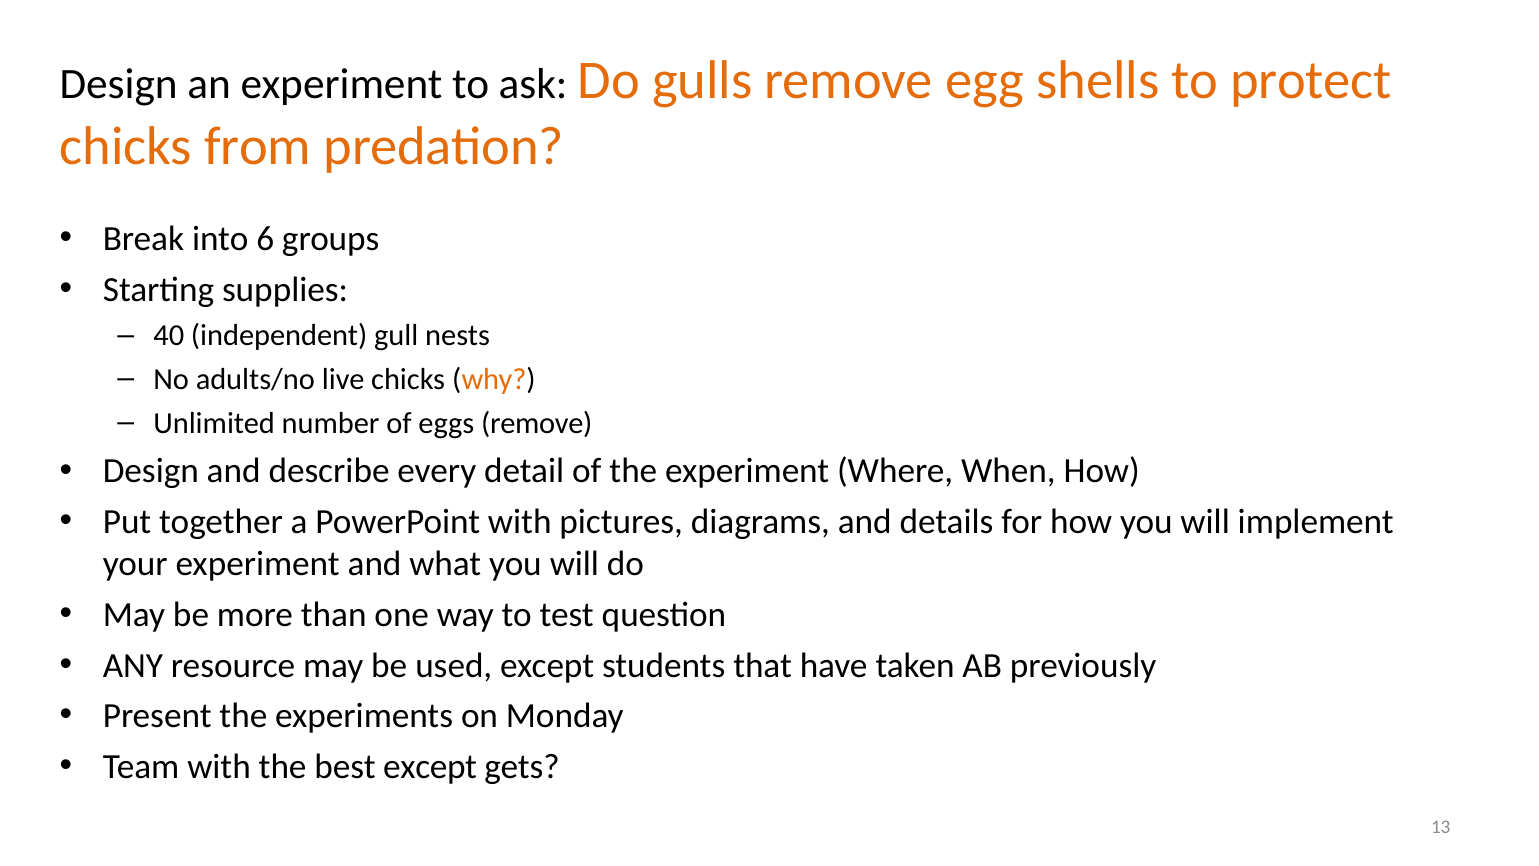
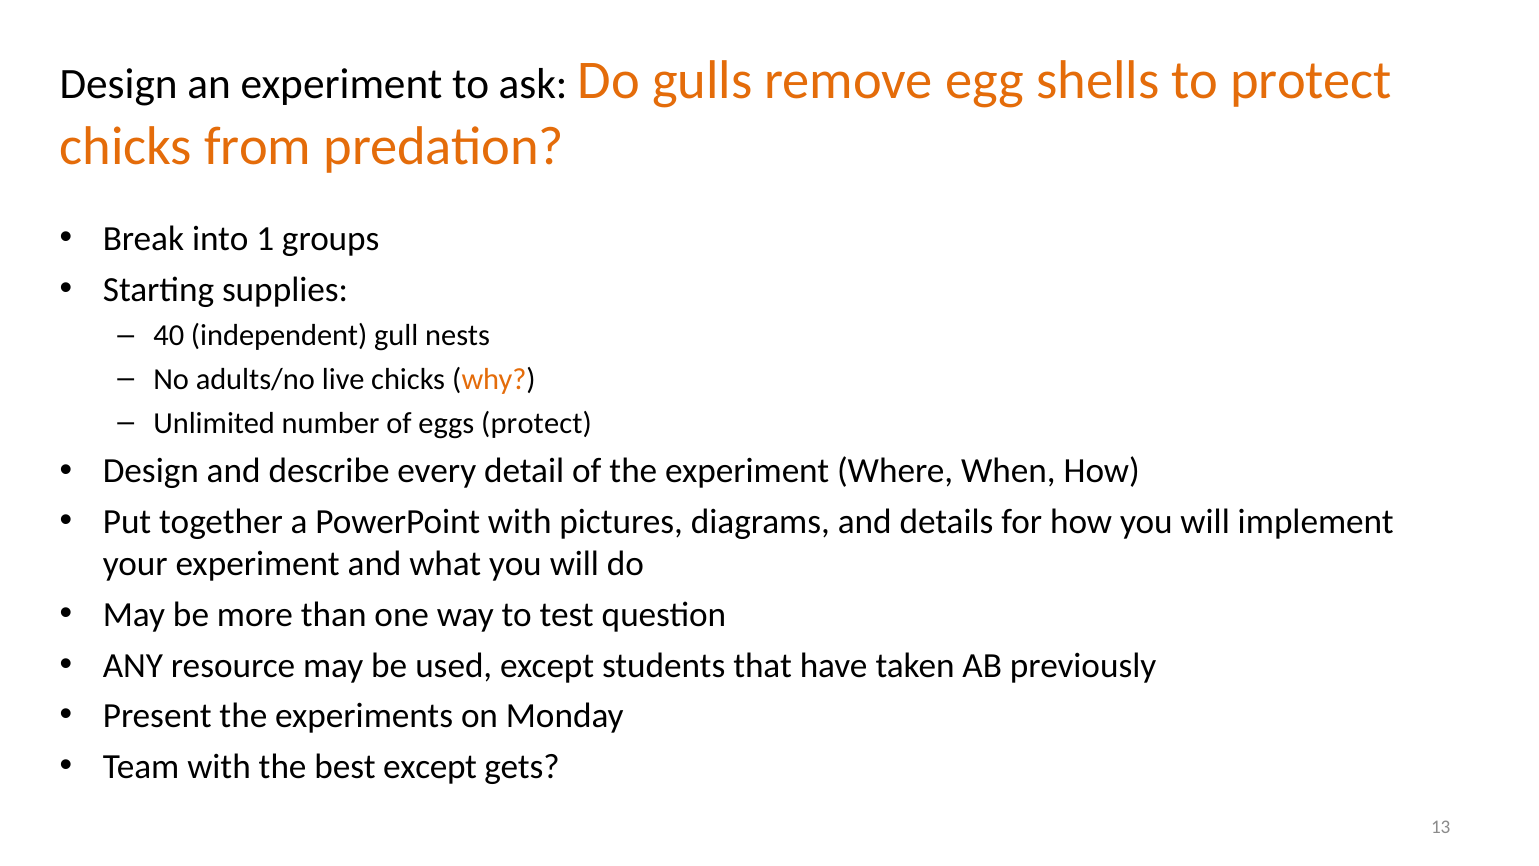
6: 6 -> 1
eggs remove: remove -> protect
